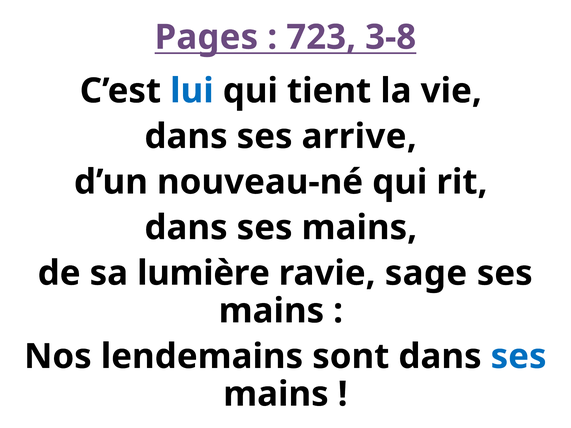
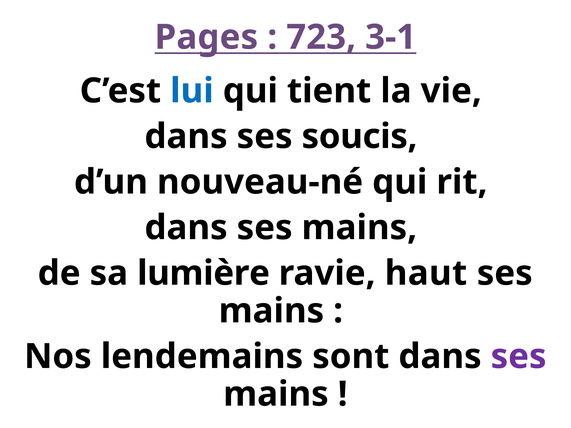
3-8: 3-8 -> 3-1
arrive: arrive -> soucis
sage: sage -> haut
ses at (519, 357) colour: blue -> purple
